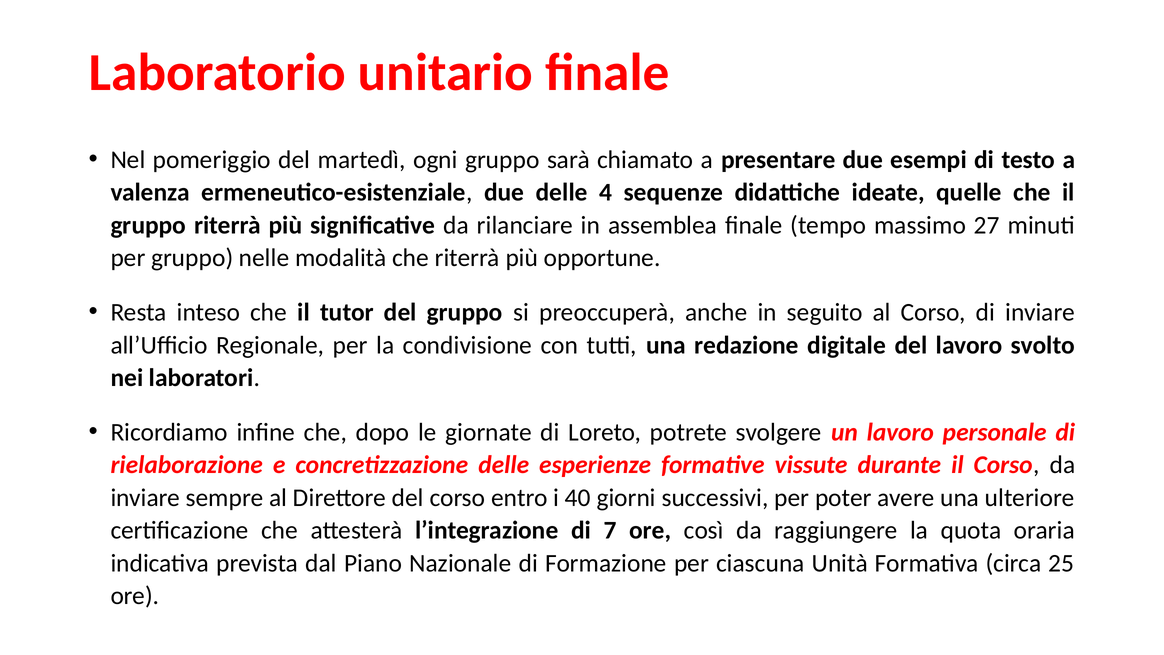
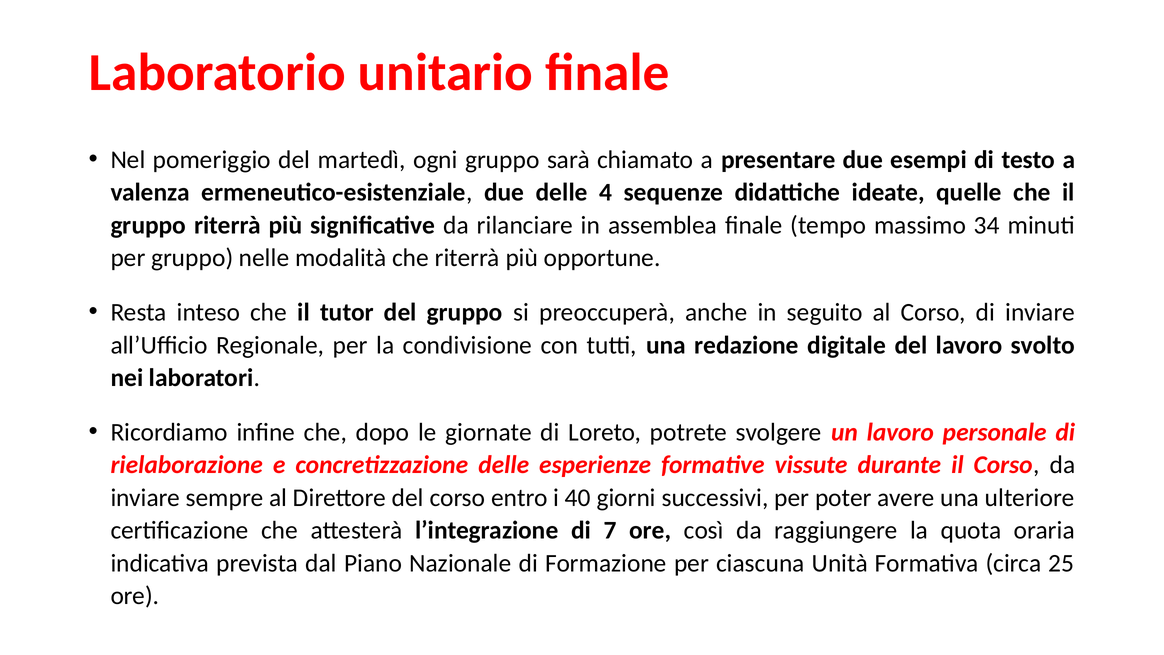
27: 27 -> 34
